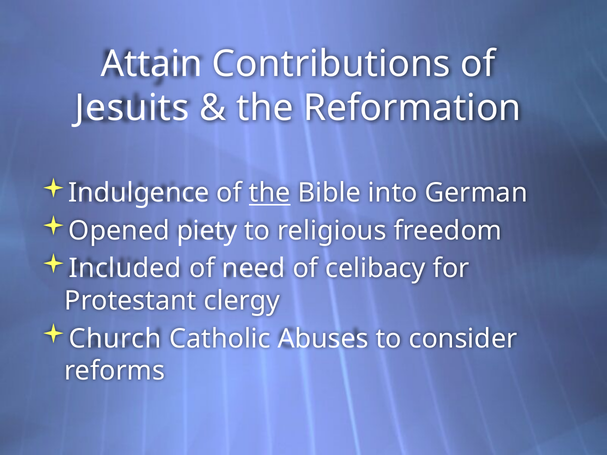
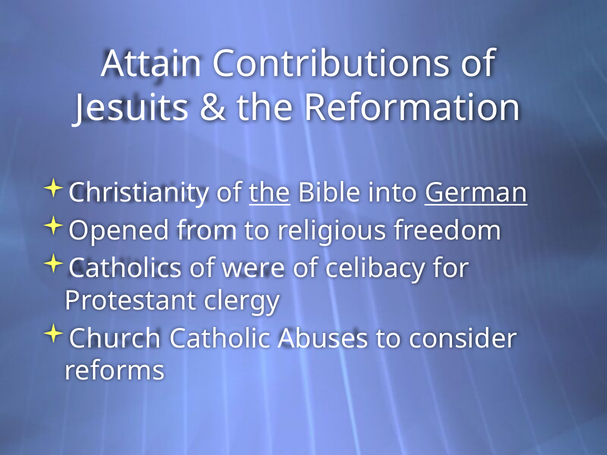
Indulgence: Indulgence -> Christianity
German underline: none -> present
piety: piety -> from
Included: Included -> Catholics
need: need -> were
